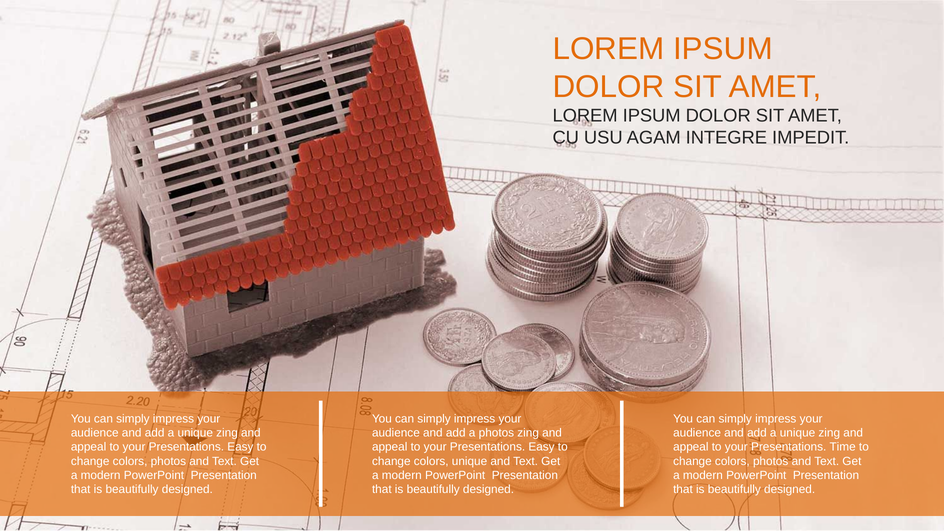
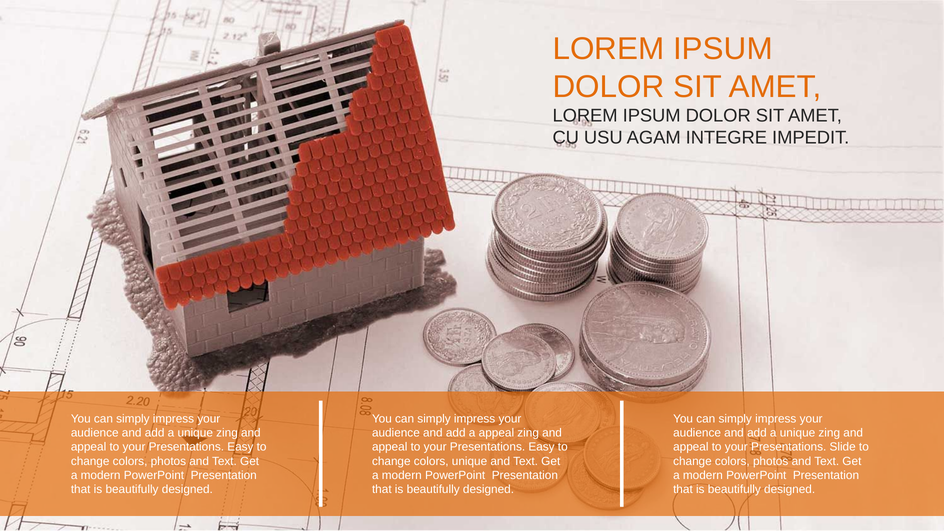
a photos: photos -> appeal
Time: Time -> Slide
